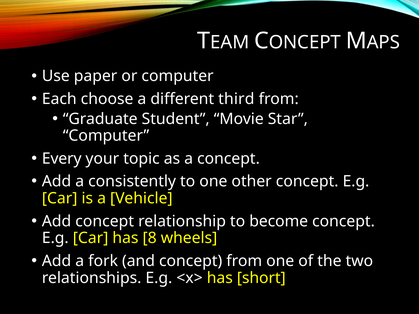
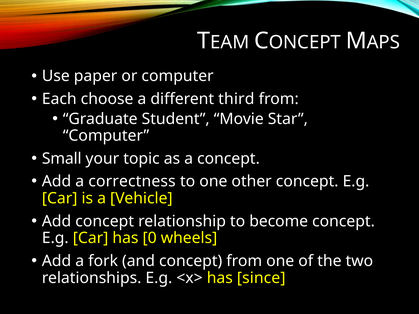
Every: Every -> Small
consistently: consistently -> correctness
8: 8 -> 0
short: short -> since
